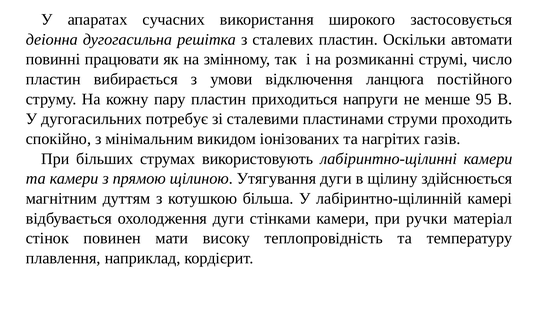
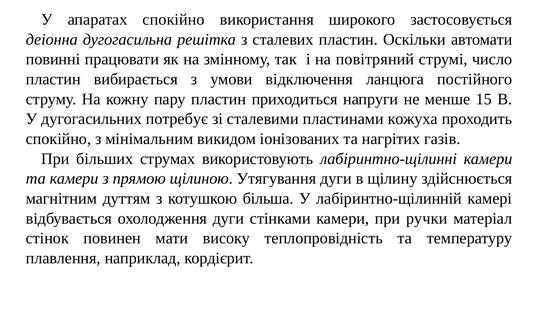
апаратах сучасних: сучасних -> спокійно
розмиканні: розмиканні -> повітряний
95: 95 -> 15
струми: струми -> кожуха
